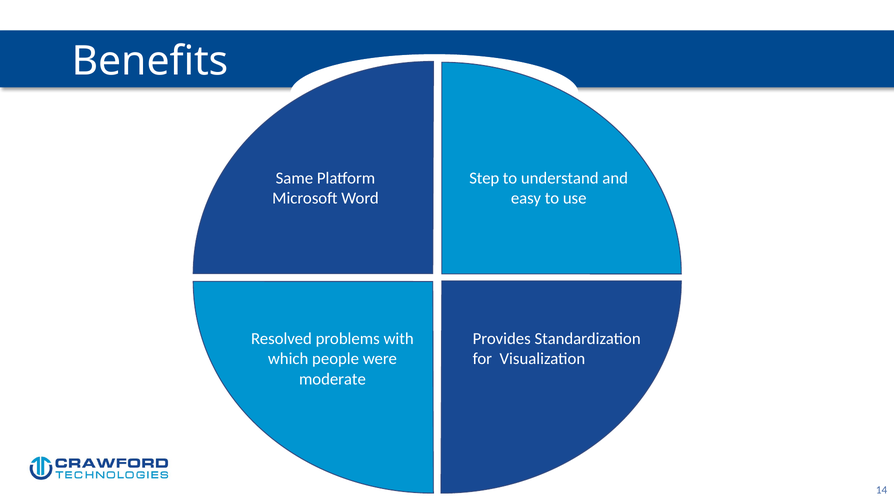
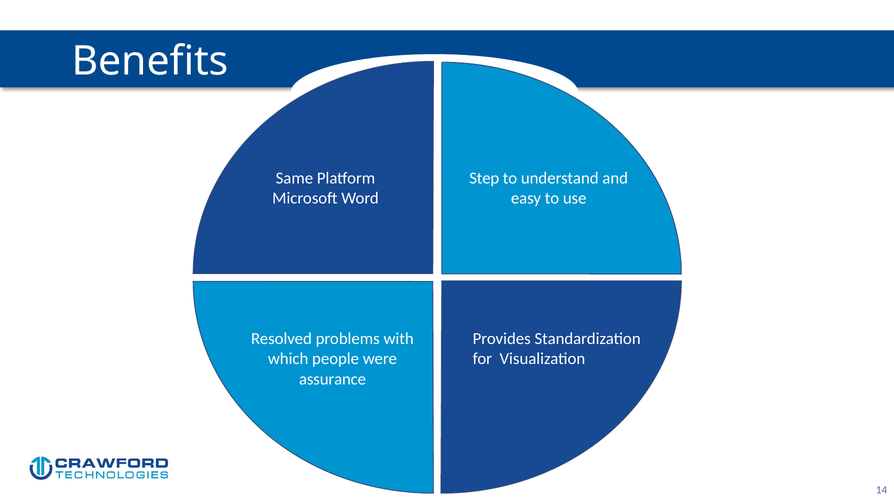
moderate: moderate -> assurance
